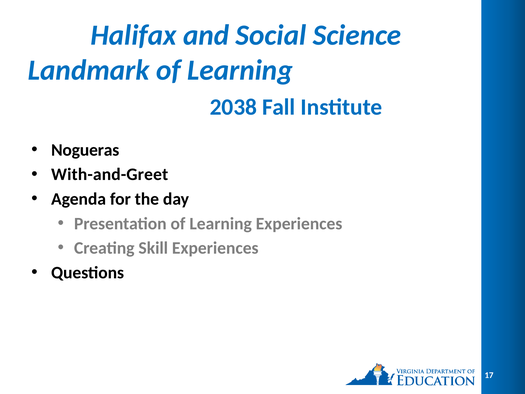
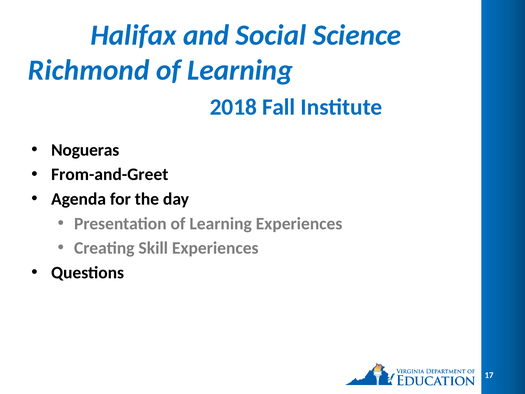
Landmark: Landmark -> Richmond
2038: 2038 -> 2018
With-and-Greet: With-and-Greet -> From-and-Greet
